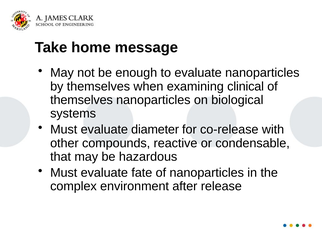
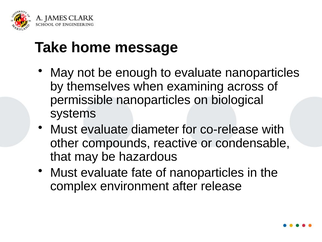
clinical: clinical -> across
themselves at (81, 100): themselves -> permissible
